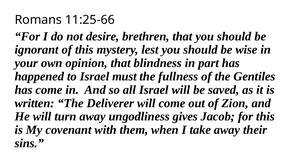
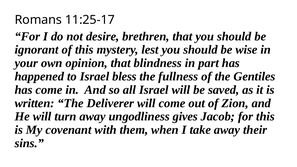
11:25-66: 11:25-66 -> 11:25-17
must: must -> bless
